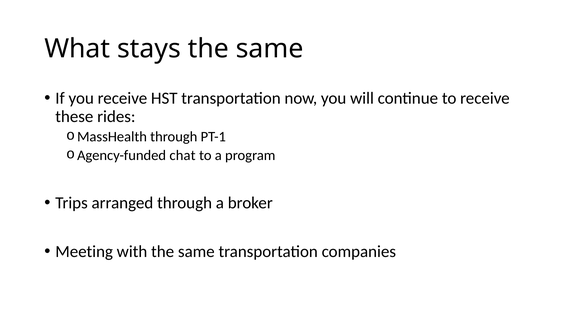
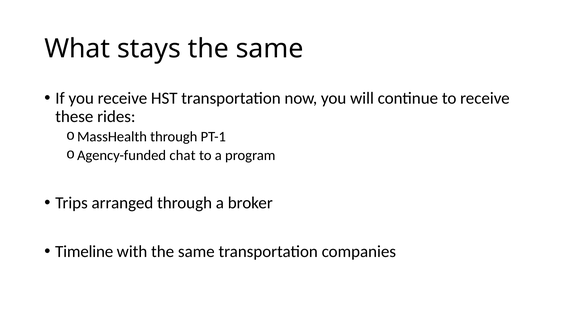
Meeting: Meeting -> Timeline
